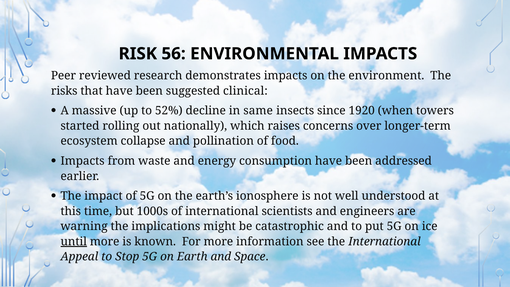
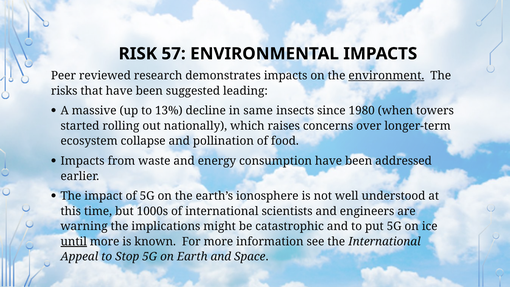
56: 56 -> 57
environment underline: none -> present
clinical: clinical -> leading
52%: 52% -> 13%
1920: 1920 -> 1980
